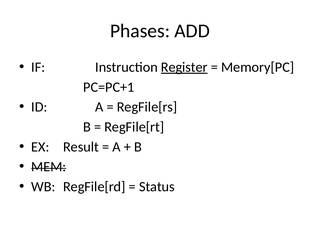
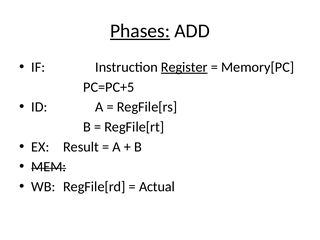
Phases underline: none -> present
PC=PC+1: PC=PC+1 -> PC=PC+5
Status: Status -> Actual
